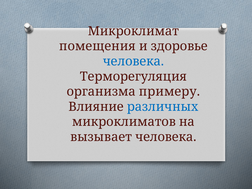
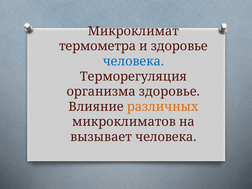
помещения: помещения -> термометра
организма примеру: примеру -> здоровье
различных colour: blue -> orange
